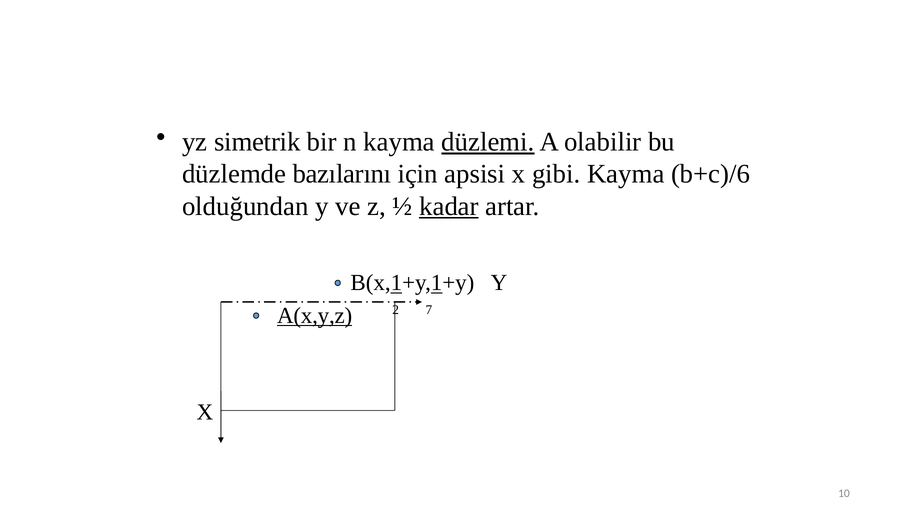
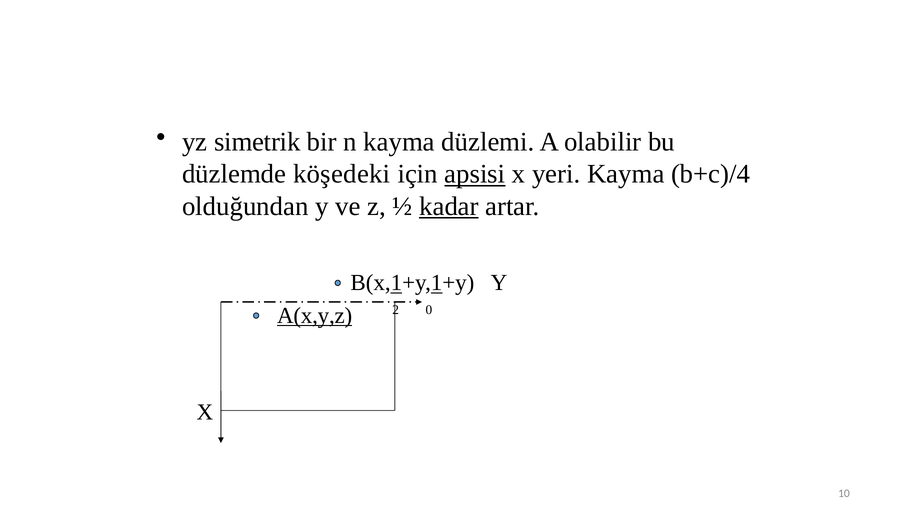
düzlemi underline: present -> none
bazılarını: bazılarını -> köşedeki
apsisi underline: none -> present
gibi: gibi -> yeri
b+c)/6: b+c)/6 -> b+c)/4
7: 7 -> 0
